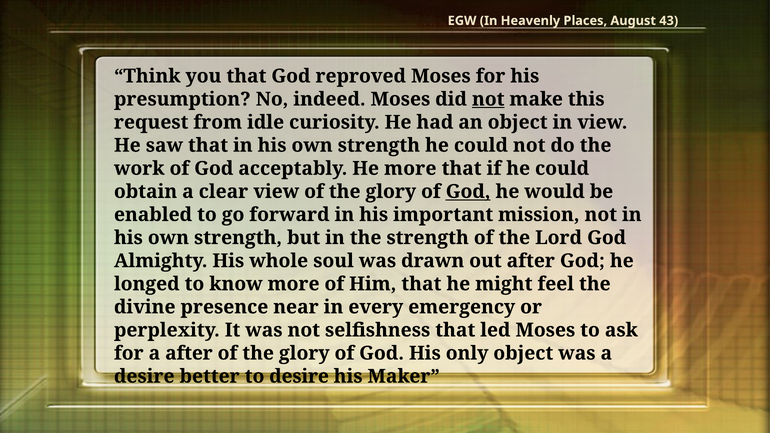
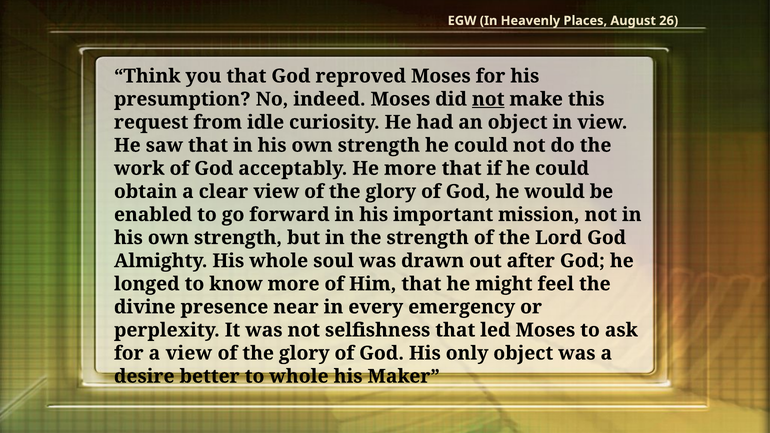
43: 43 -> 26
God at (468, 192) underline: present -> none
a after: after -> view
to desire: desire -> whole
